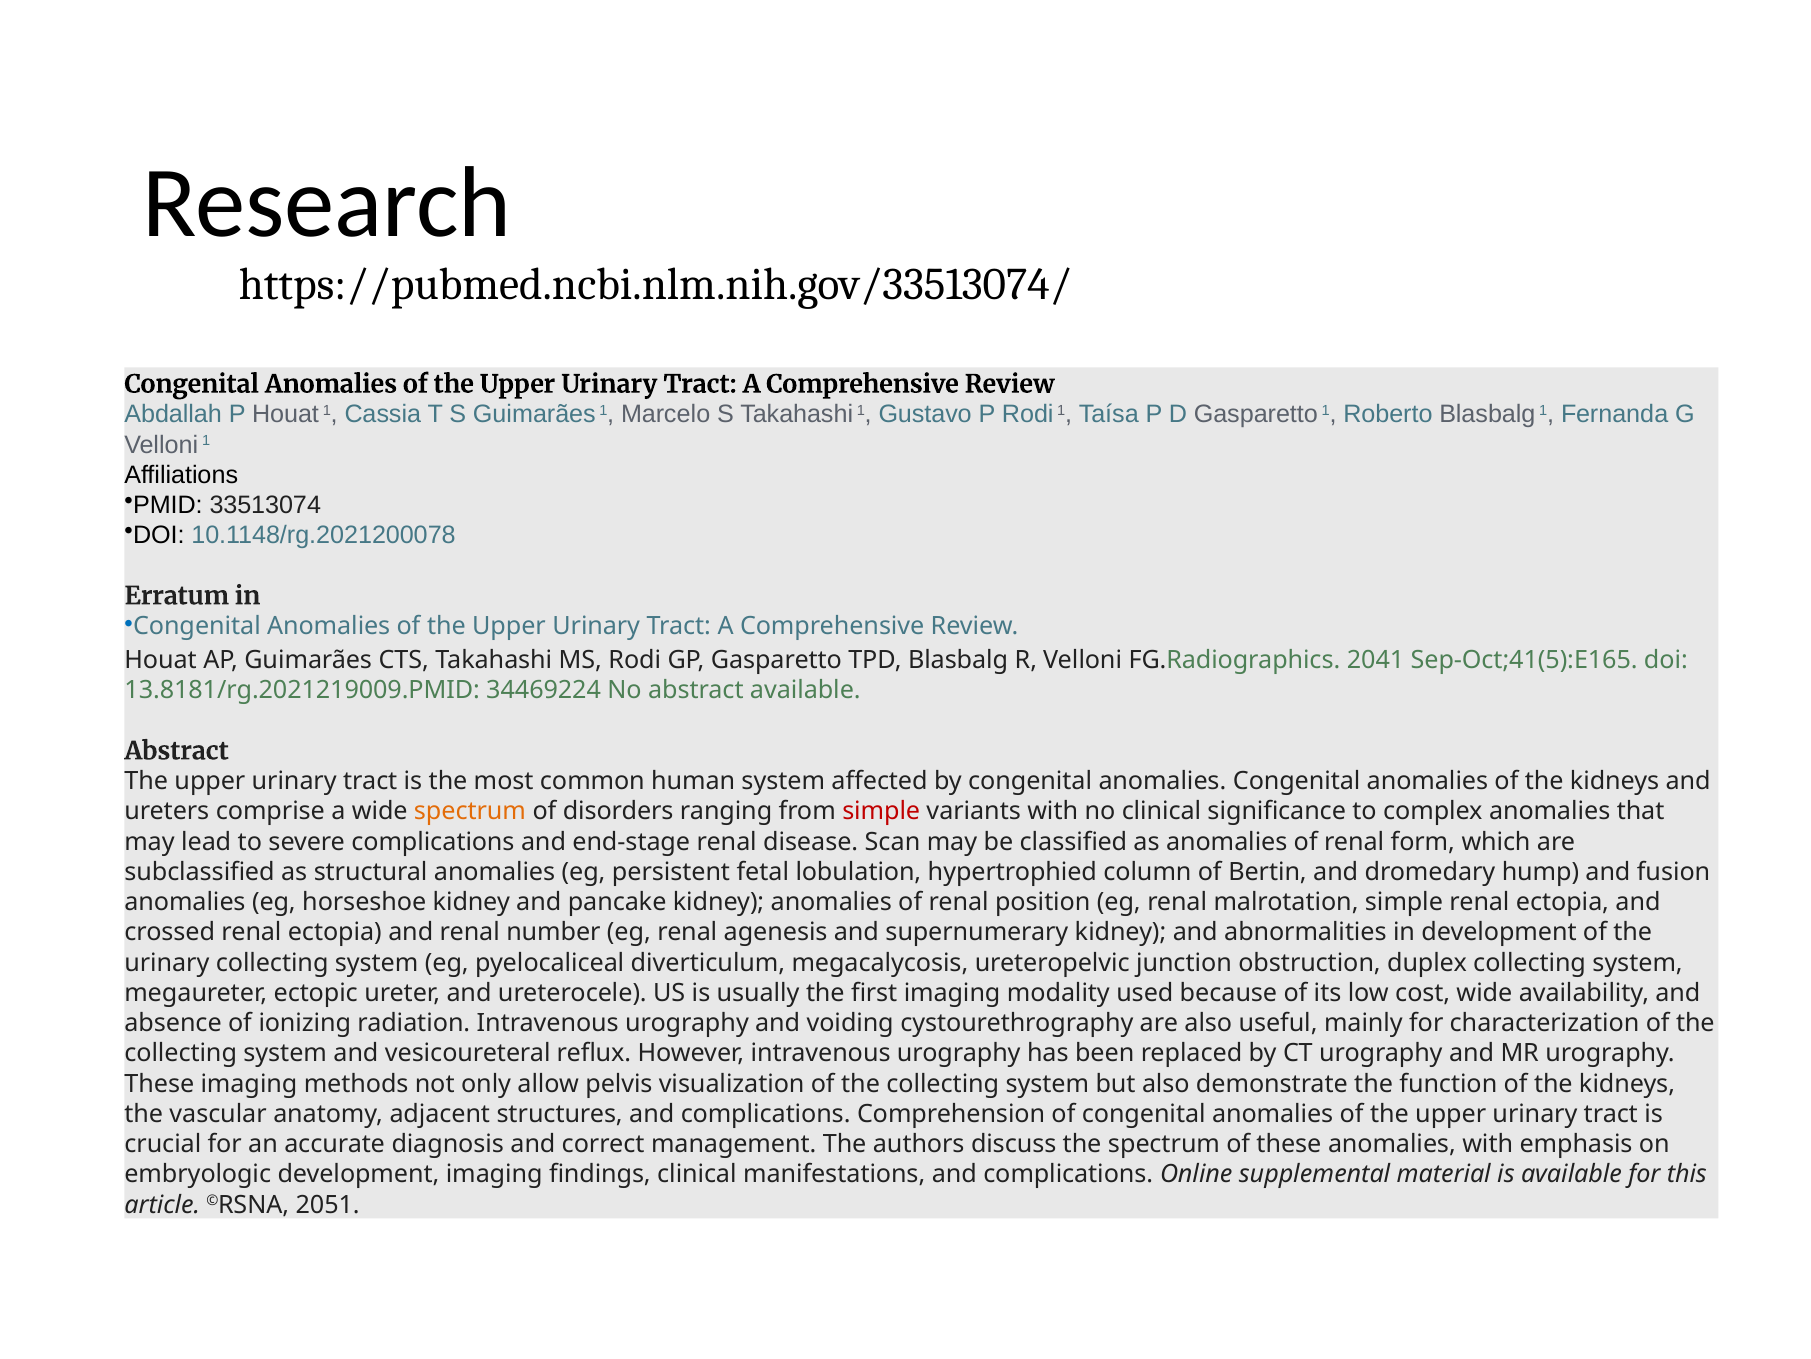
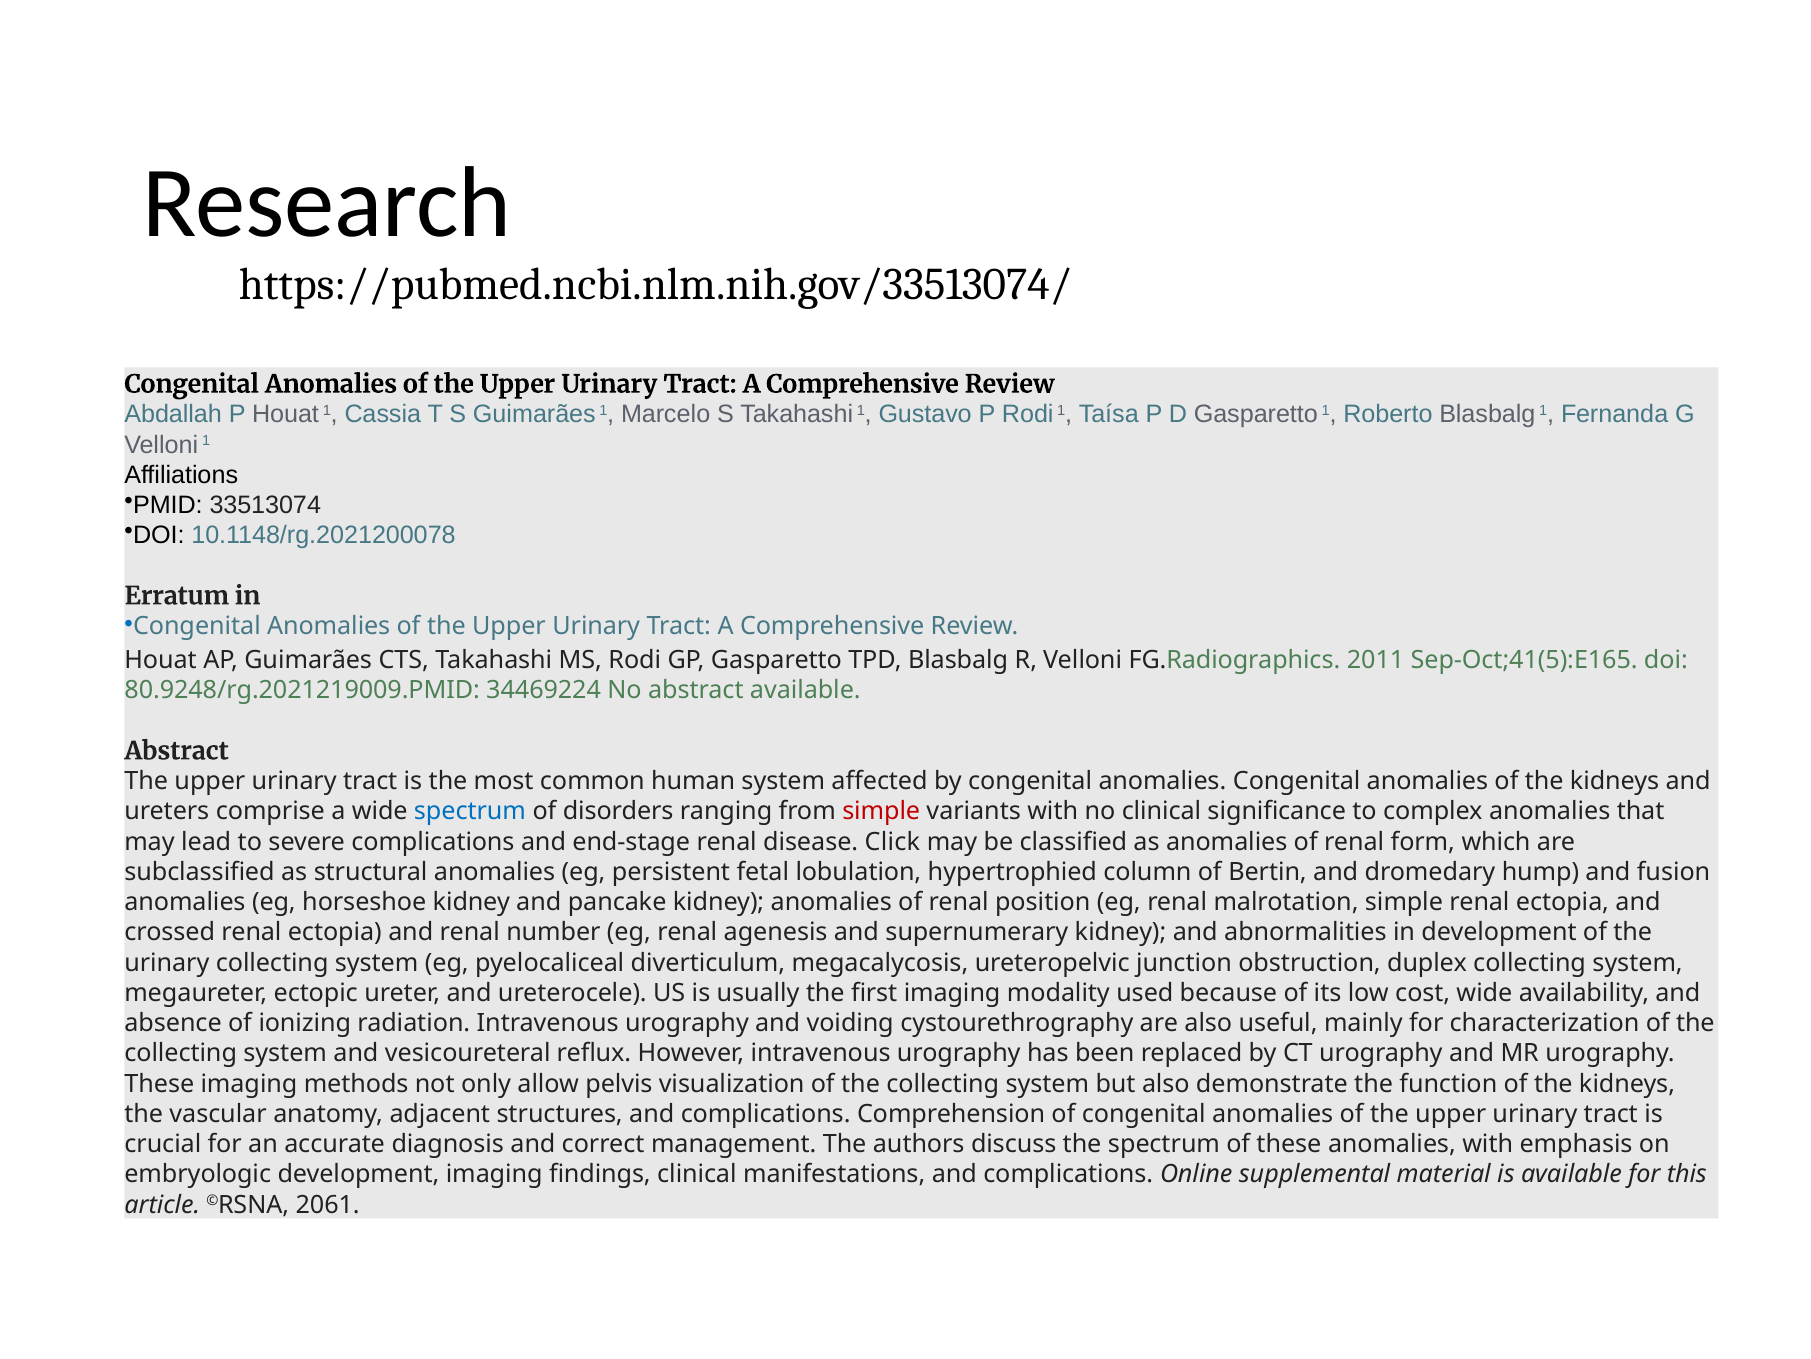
2041: 2041 -> 2011
13.8181/rg.2021219009.PMID: 13.8181/rg.2021219009.PMID -> 80.9248/rg.2021219009.PMID
spectrum at (470, 811) colour: orange -> blue
Scan: Scan -> Click
2051: 2051 -> 2061
